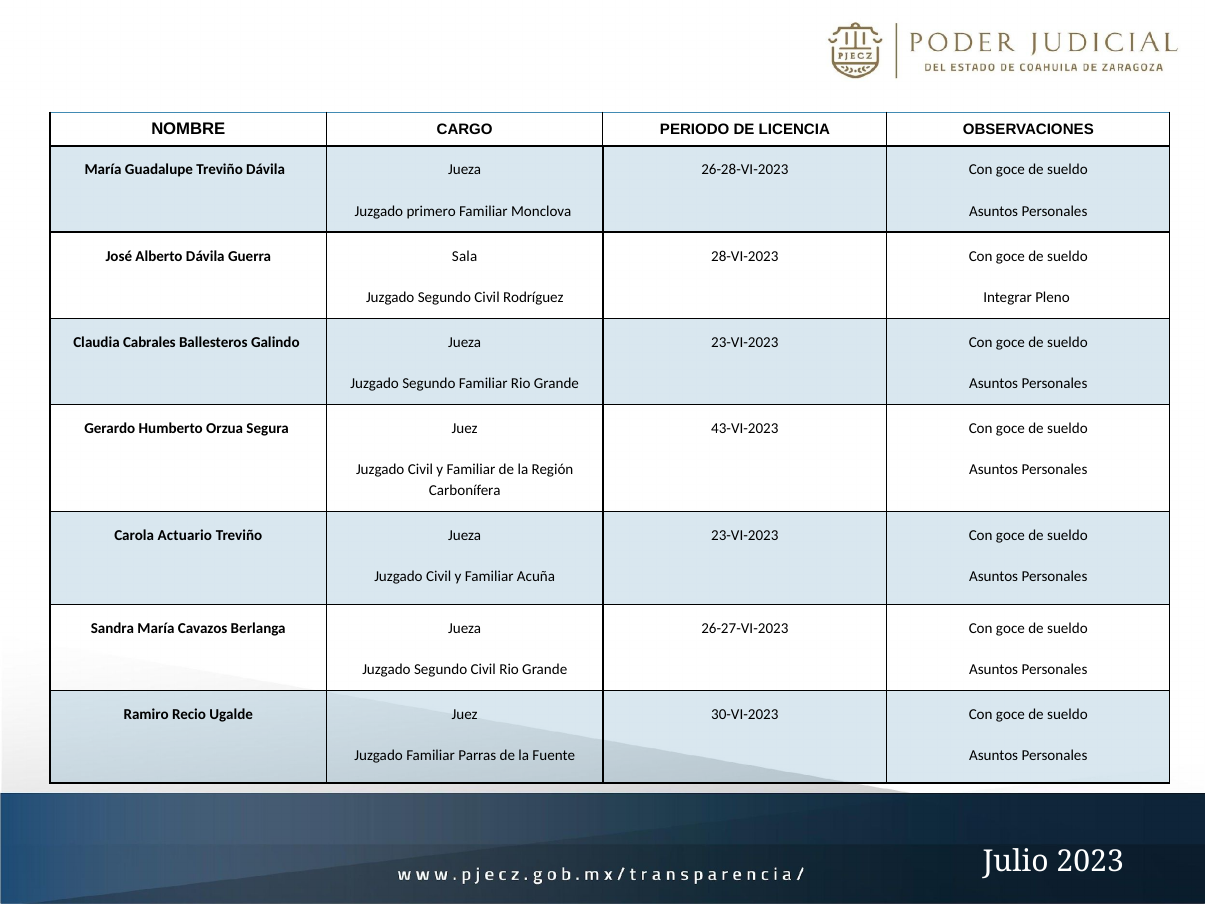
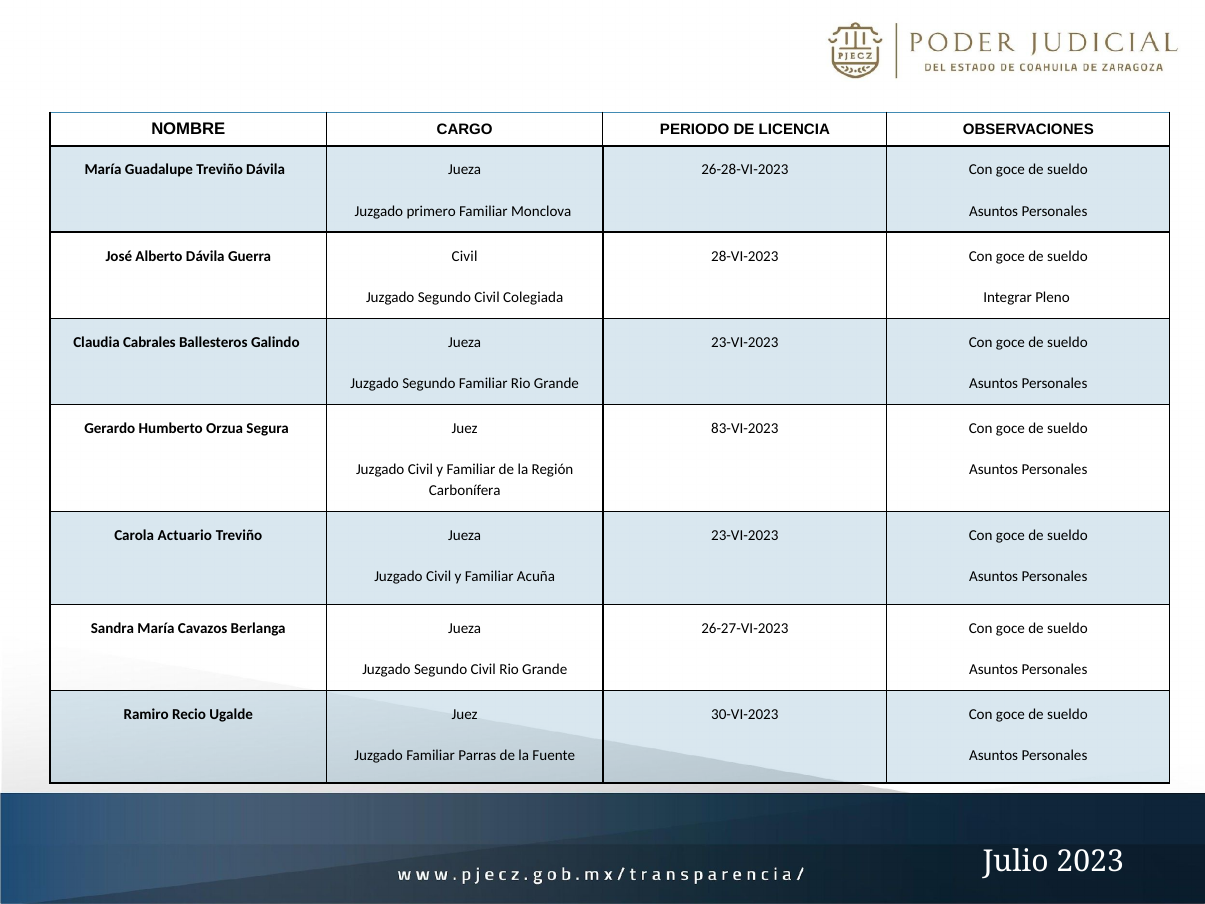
Guerra Sala: Sala -> Civil
Rodríguez: Rodríguez -> Colegiada
43-VI-2023: 43-VI-2023 -> 83-VI-2023
